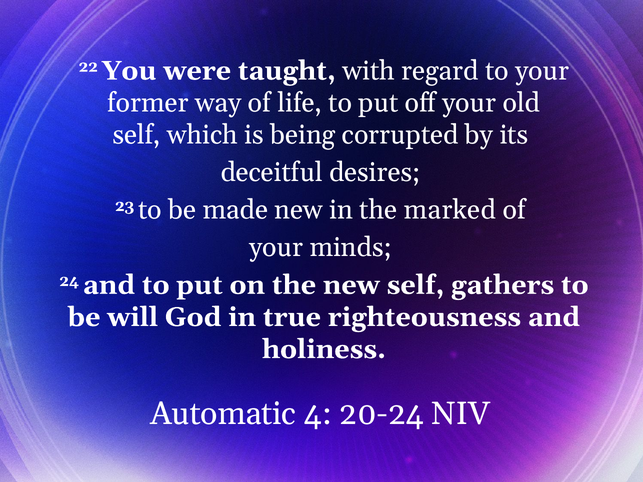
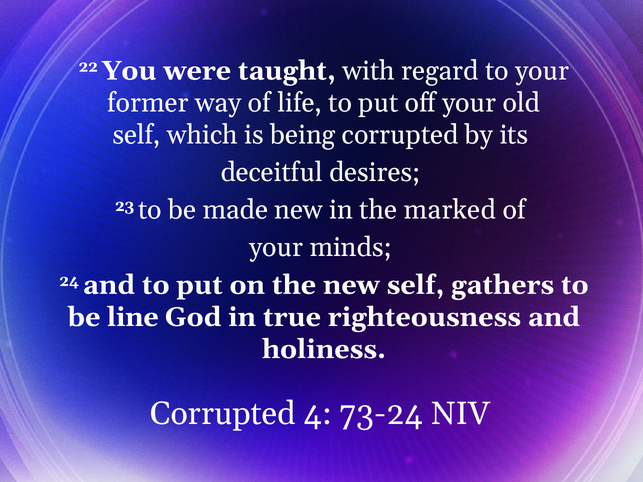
will: will -> line
Automatic at (223, 414): Automatic -> Corrupted
20-24: 20-24 -> 73-24
